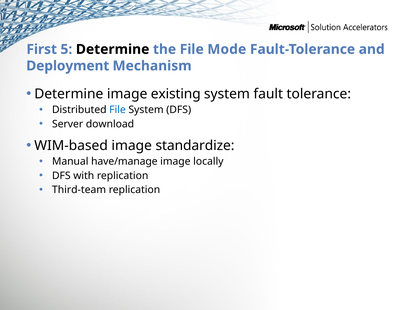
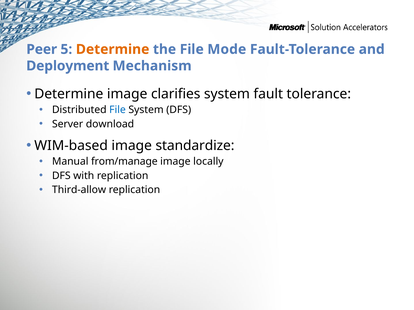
First: First -> Peer
Determine at (113, 49) colour: black -> orange
existing: existing -> clarifies
have/manage: have/manage -> from/manage
Third-team: Third-team -> Third-allow
